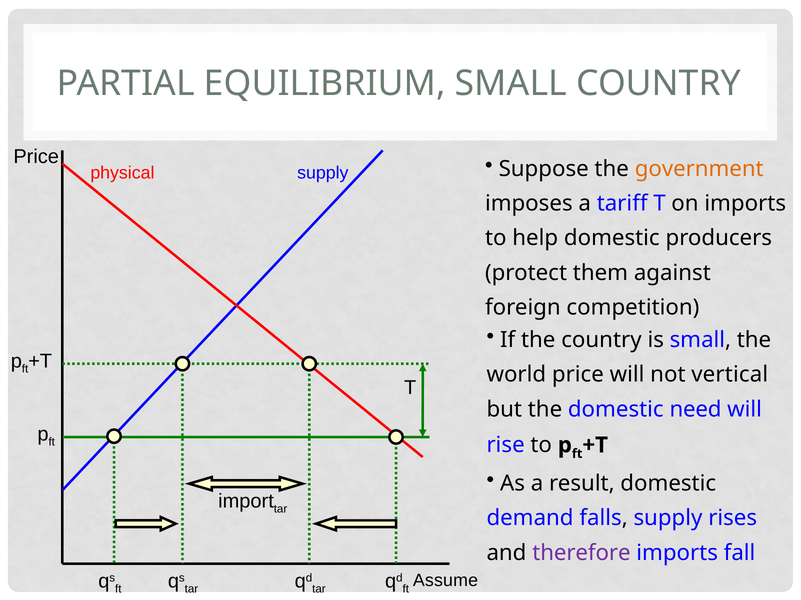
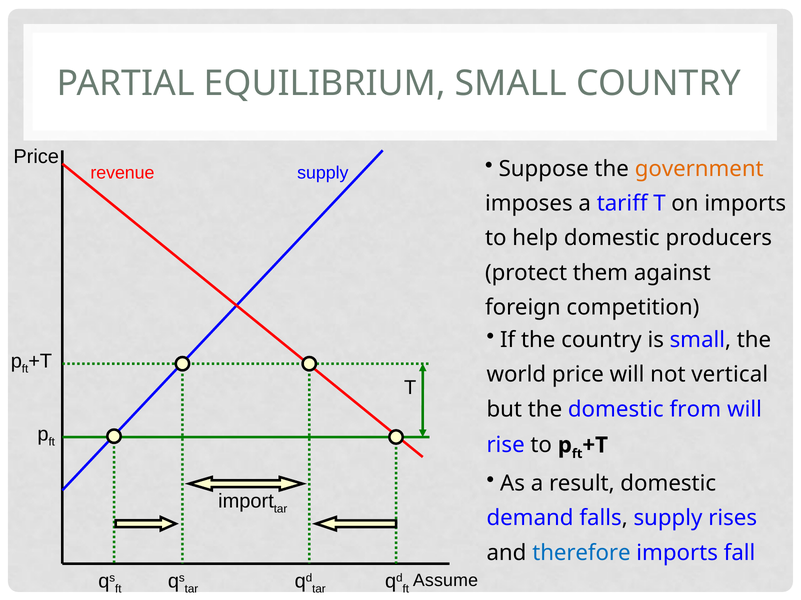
physical: physical -> revenue
need: need -> from
therefore colour: purple -> blue
